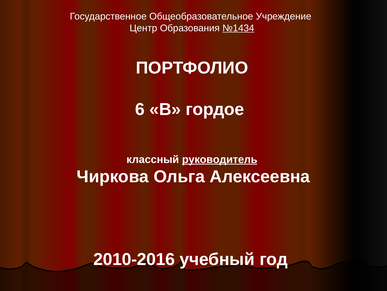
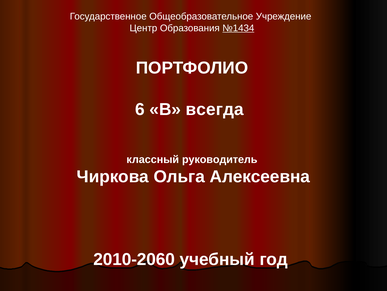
гордое: гордое -> всегда
руководитель underline: present -> none
2010-2016: 2010-2016 -> 2010-2060
